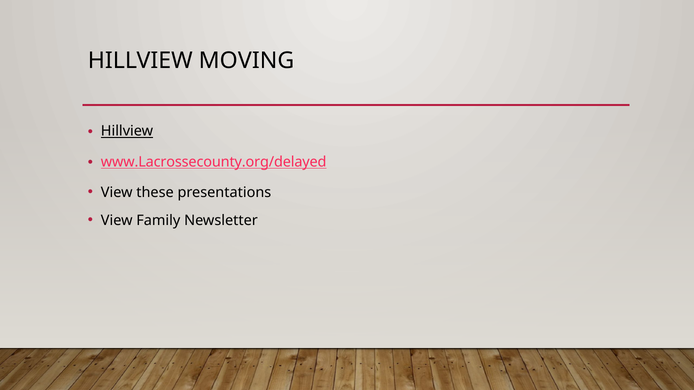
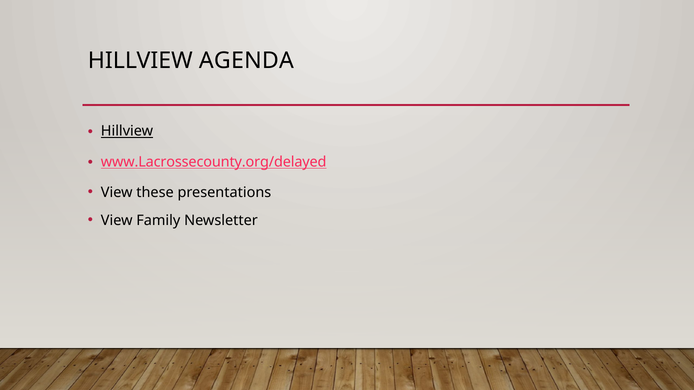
MOVING: MOVING -> AGENDA
